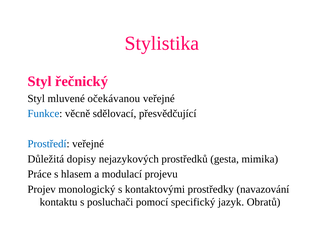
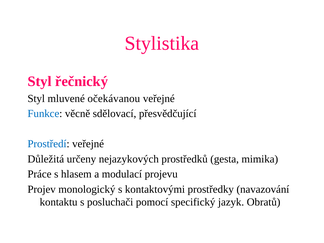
dopisy: dopisy -> určeny
